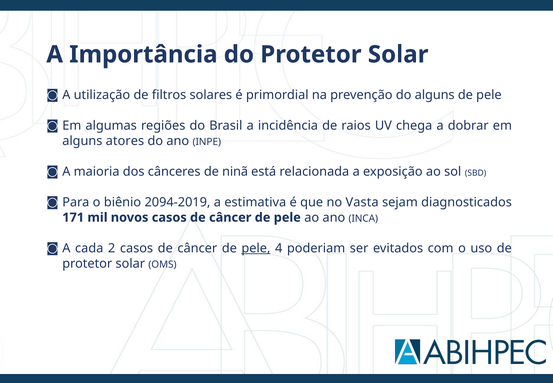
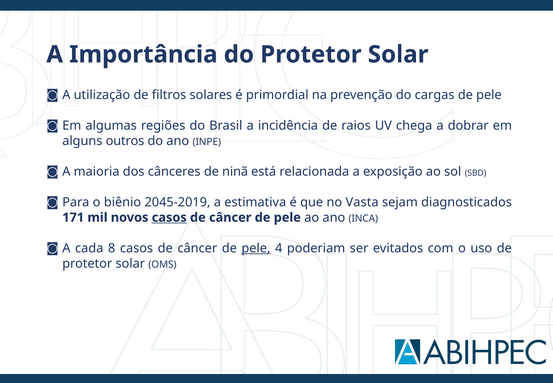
do alguns: alguns -> cargas
atores: atores -> outros
2094-2019: 2094-2019 -> 2045-2019
casos at (169, 217) underline: none -> present
2: 2 -> 8
